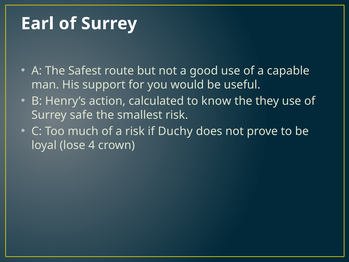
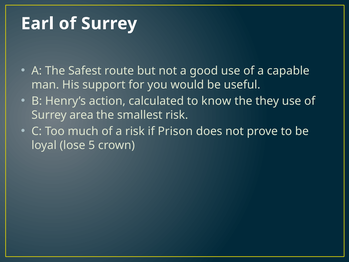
safe: safe -> area
Duchy: Duchy -> Prison
4: 4 -> 5
